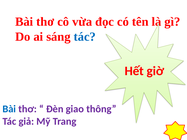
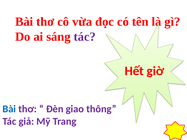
tác at (85, 37) colour: blue -> purple
